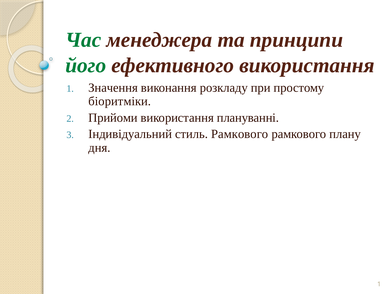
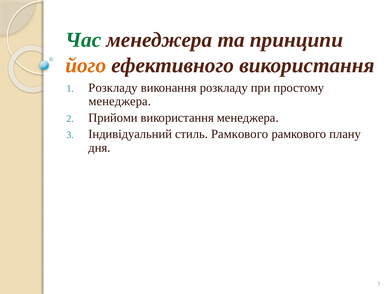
його colour: green -> orange
1 Значення: Значення -> Розкладу
біоритміки at (120, 101): біоритміки -> менеджера
використання плануванні: плануванні -> менеджера
